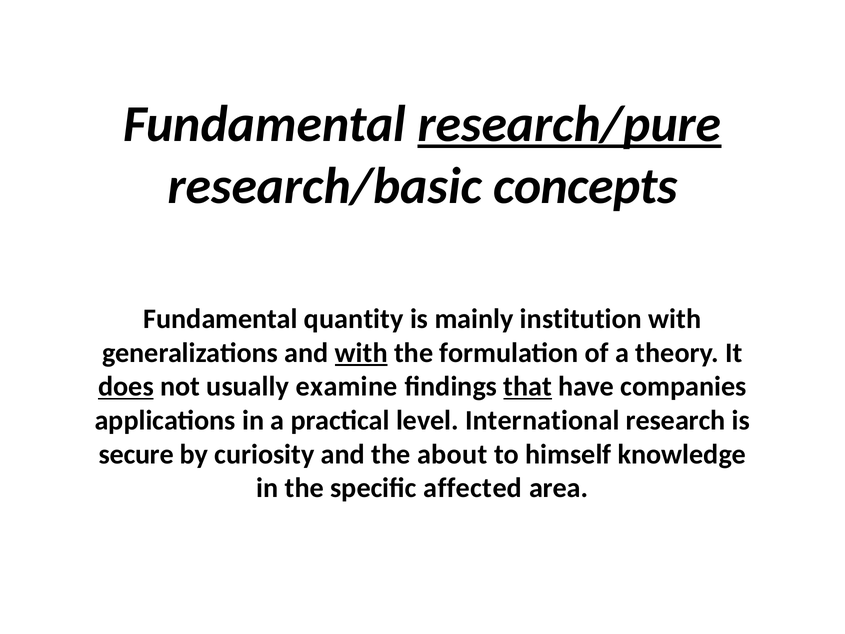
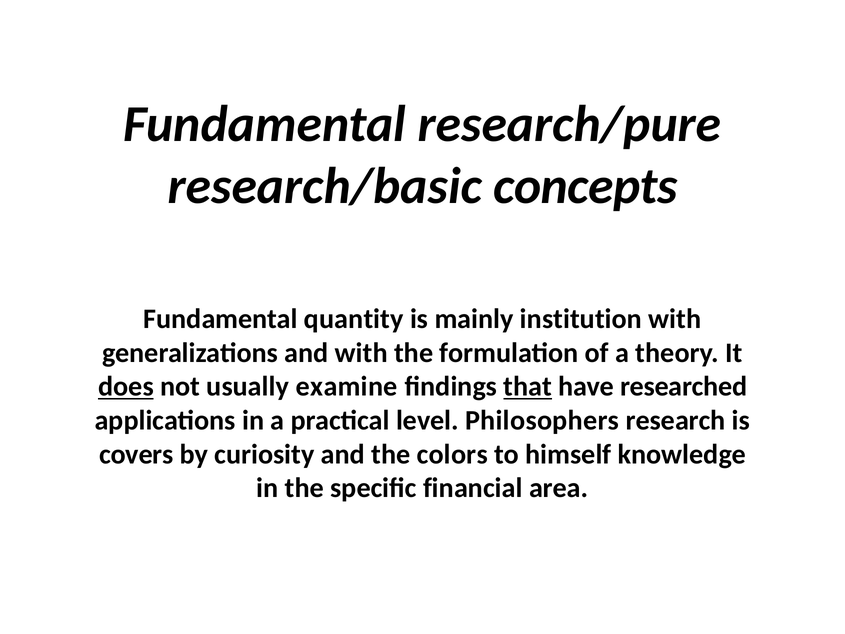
research/pure underline: present -> none
with at (361, 353) underline: present -> none
companies: companies -> researched
International: International -> Philosophers
secure: secure -> covers
about: about -> colors
affected: affected -> financial
